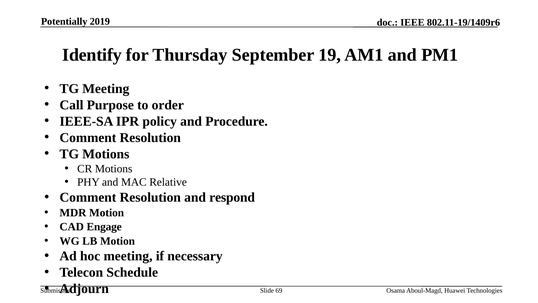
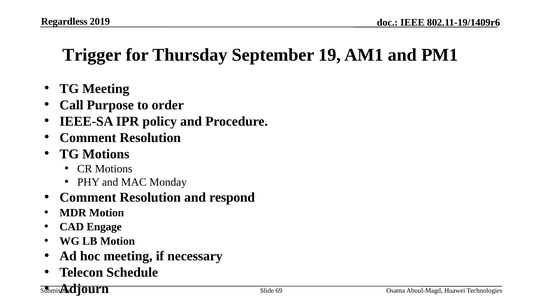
Potentially: Potentially -> Regardless
Identify: Identify -> Trigger
Relative: Relative -> Monday
